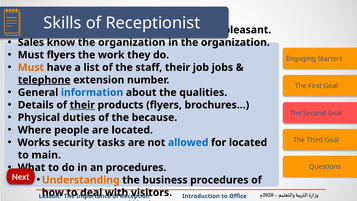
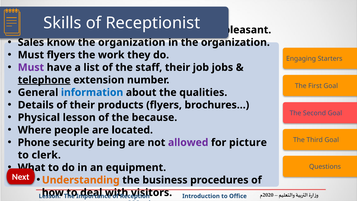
Must at (31, 67) colour: orange -> purple
their at (82, 105) underline: present -> none
Physical duties: duties -> lesson
Works: Works -> Phone
tasks: tasks -> being
allowed colour: blue -> purple
for located: located -> picture
main: main -> clerk
an procedures: procedures -> equipment
